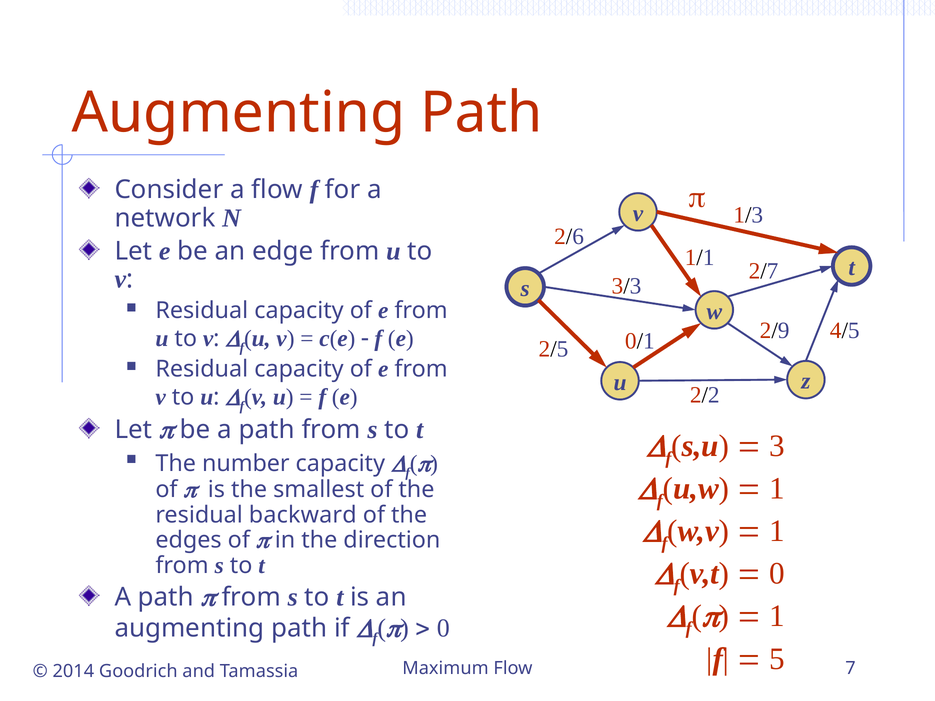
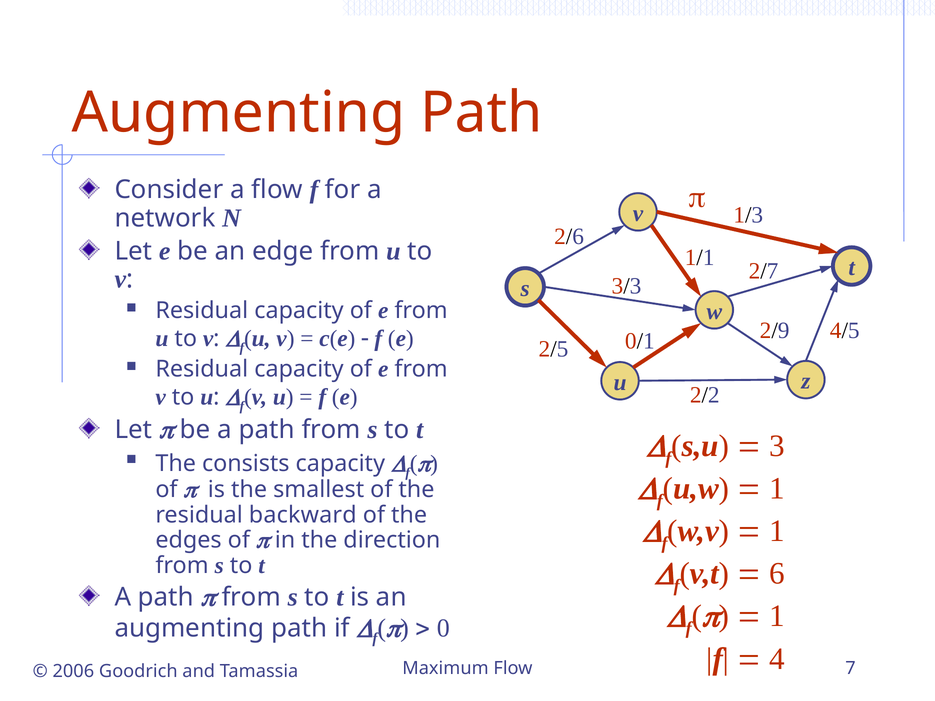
number: number -> consists
0 at (777, 574): 0 -> 6
5: 5 -> 4
2014: 2014 -> 2006
